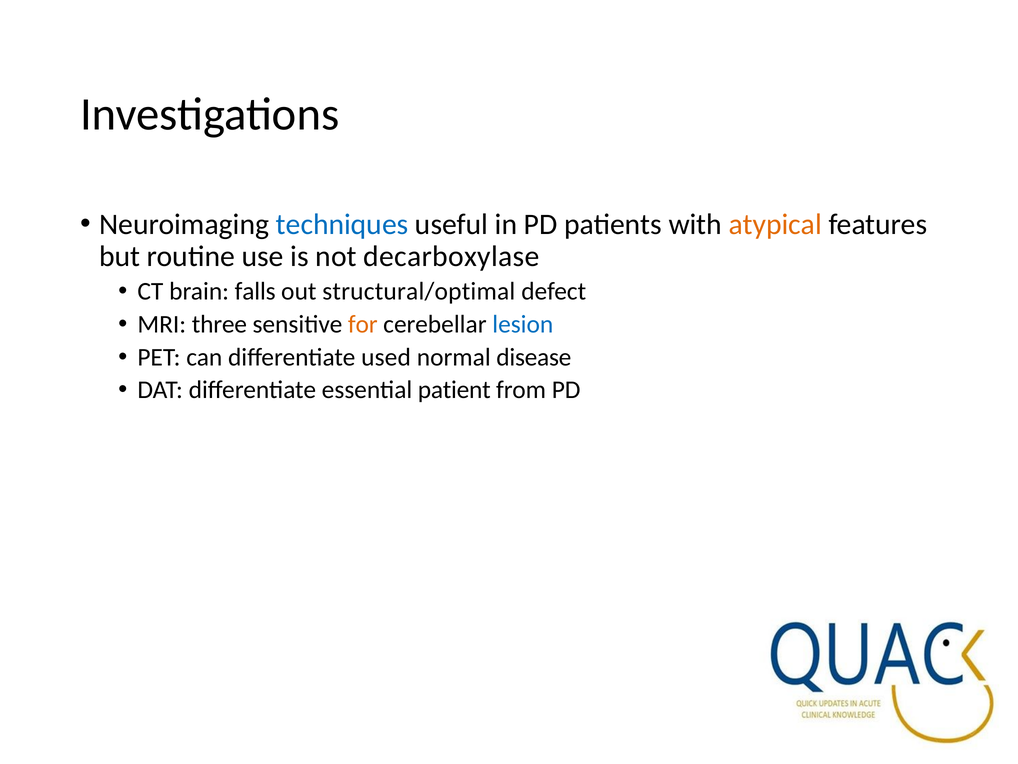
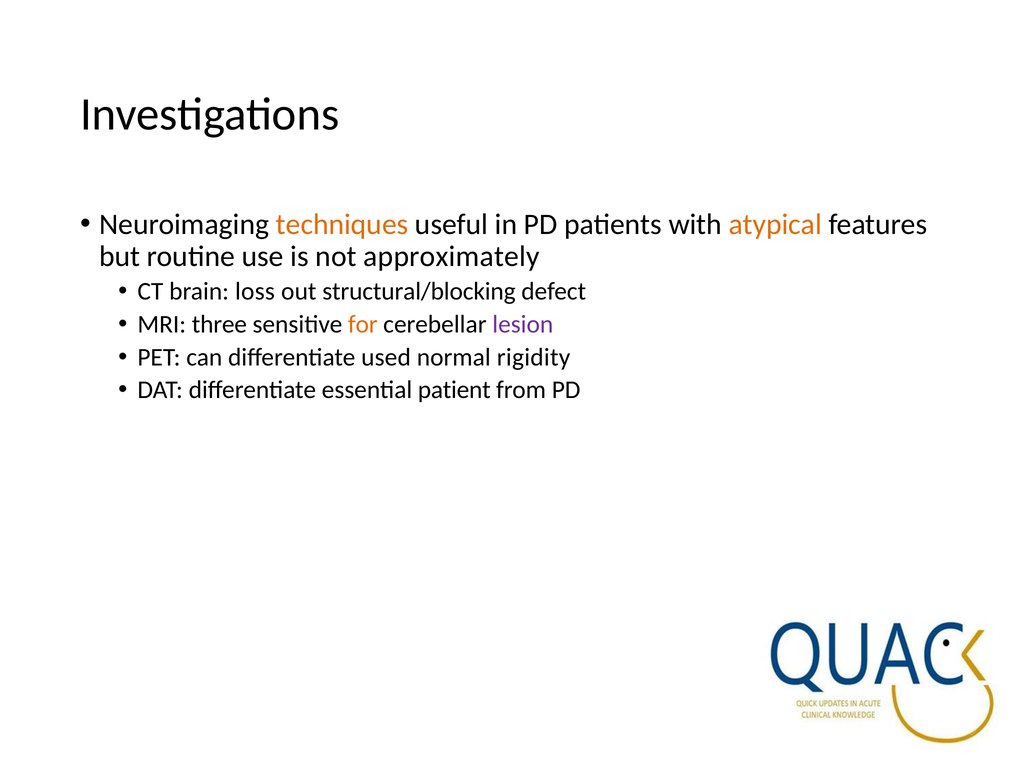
techniques colour: blue -> orange
decarboxylase: decarboxylase -> approximately
falls: falls -> loss
structural/optimal: structural/optimal -> structural/blocking
lesion colour: blue -> purple
disease: disease -> rigidity
